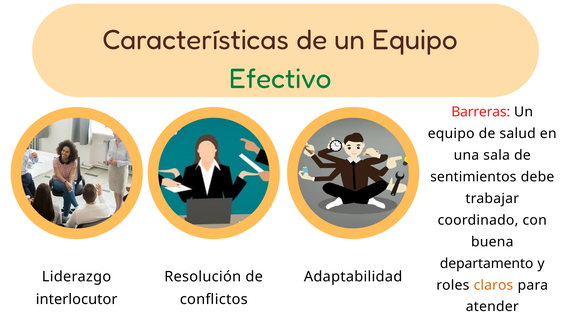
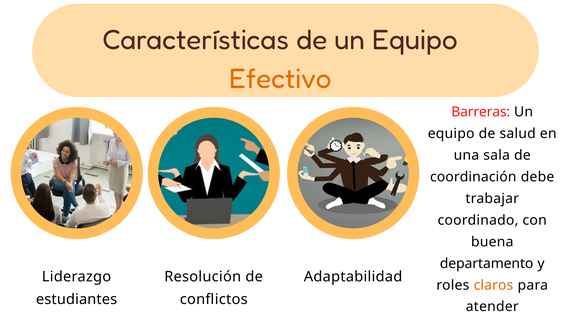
Efectivo colour: green -> orange
sentimientos: sentimientos -> coordinación
interlocutor: interlocutor -> estudiantes
